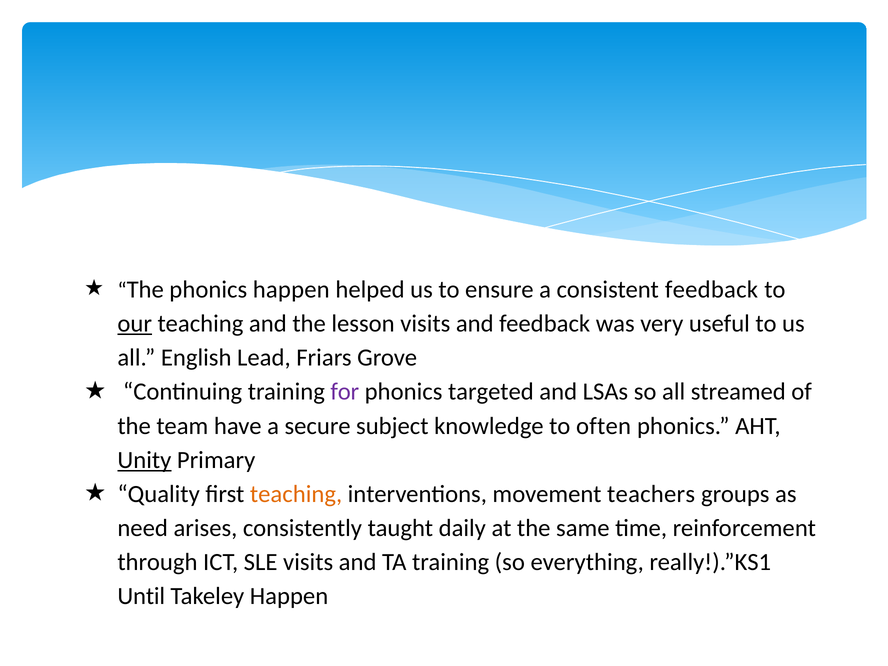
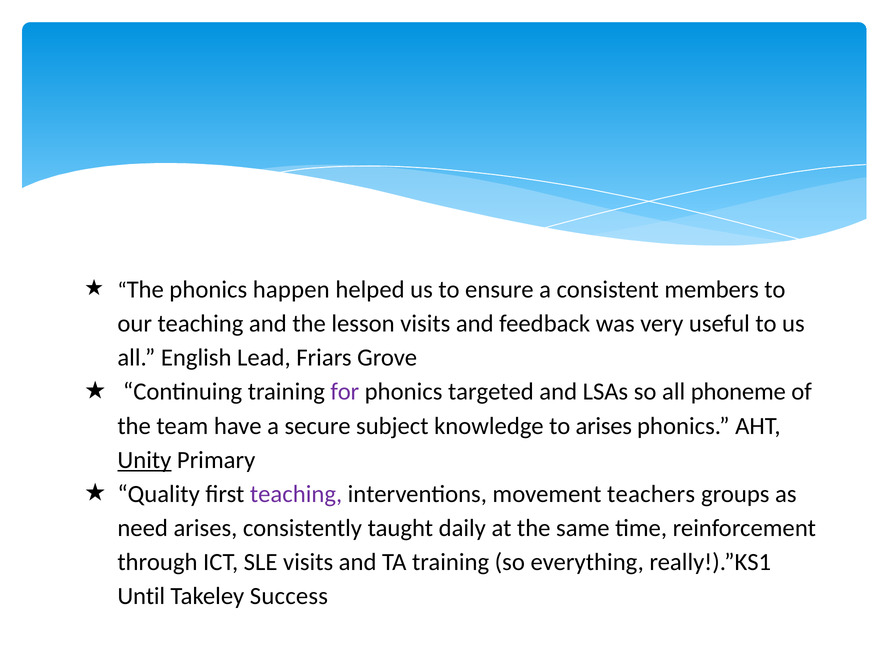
consistent feedback: feedback -> members
our underline: present -> none
streamed: streamed -> phoneme
to often: often -> arises
teaching at (296, 494) colour: orange -> purple
Takeley Happen: Happen -> Success
